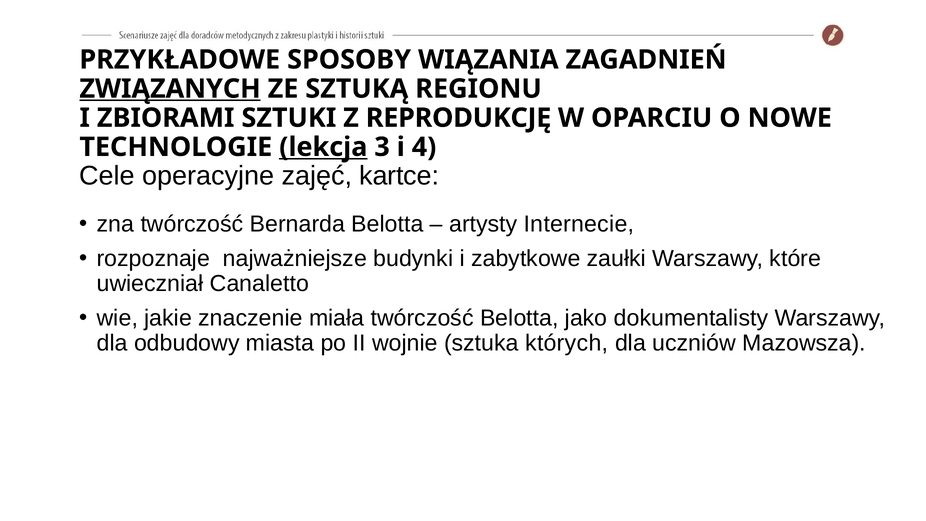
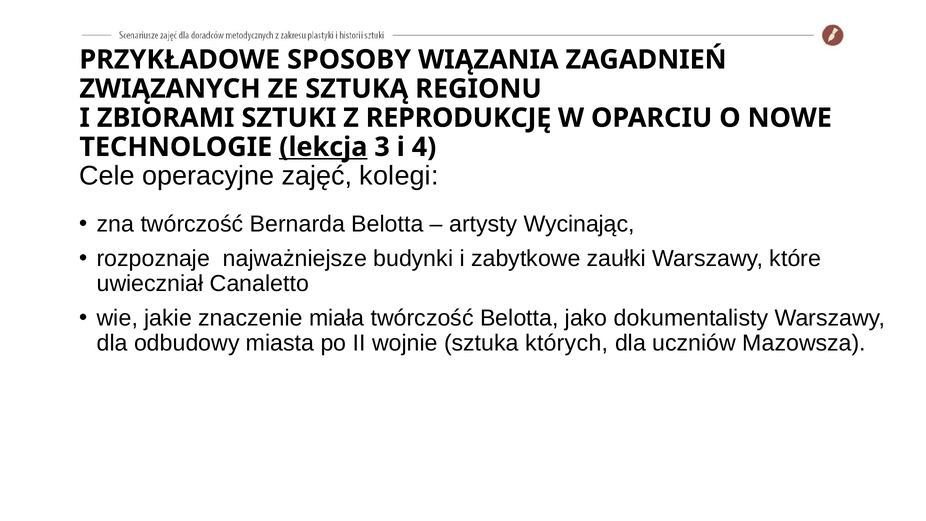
ZWIĄZANYCH underline: present -> none
kartce: kartce -> kolegi
Internecie: Internecie -> Wycinając
